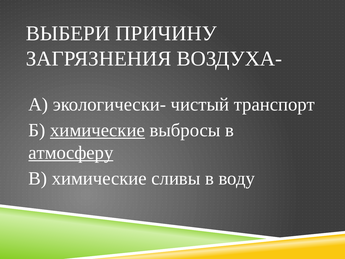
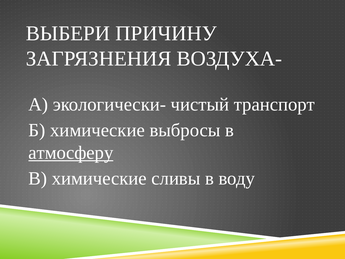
химические at (97, 130) underline: present -> none
